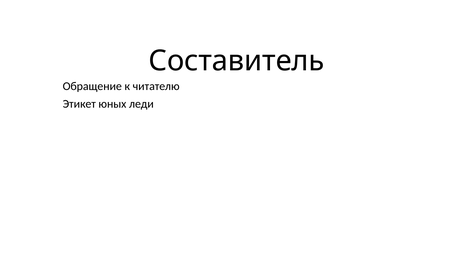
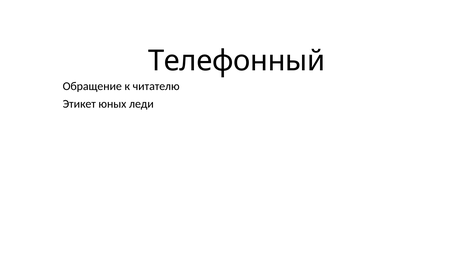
Составитель: Составитель -> Телефонный
